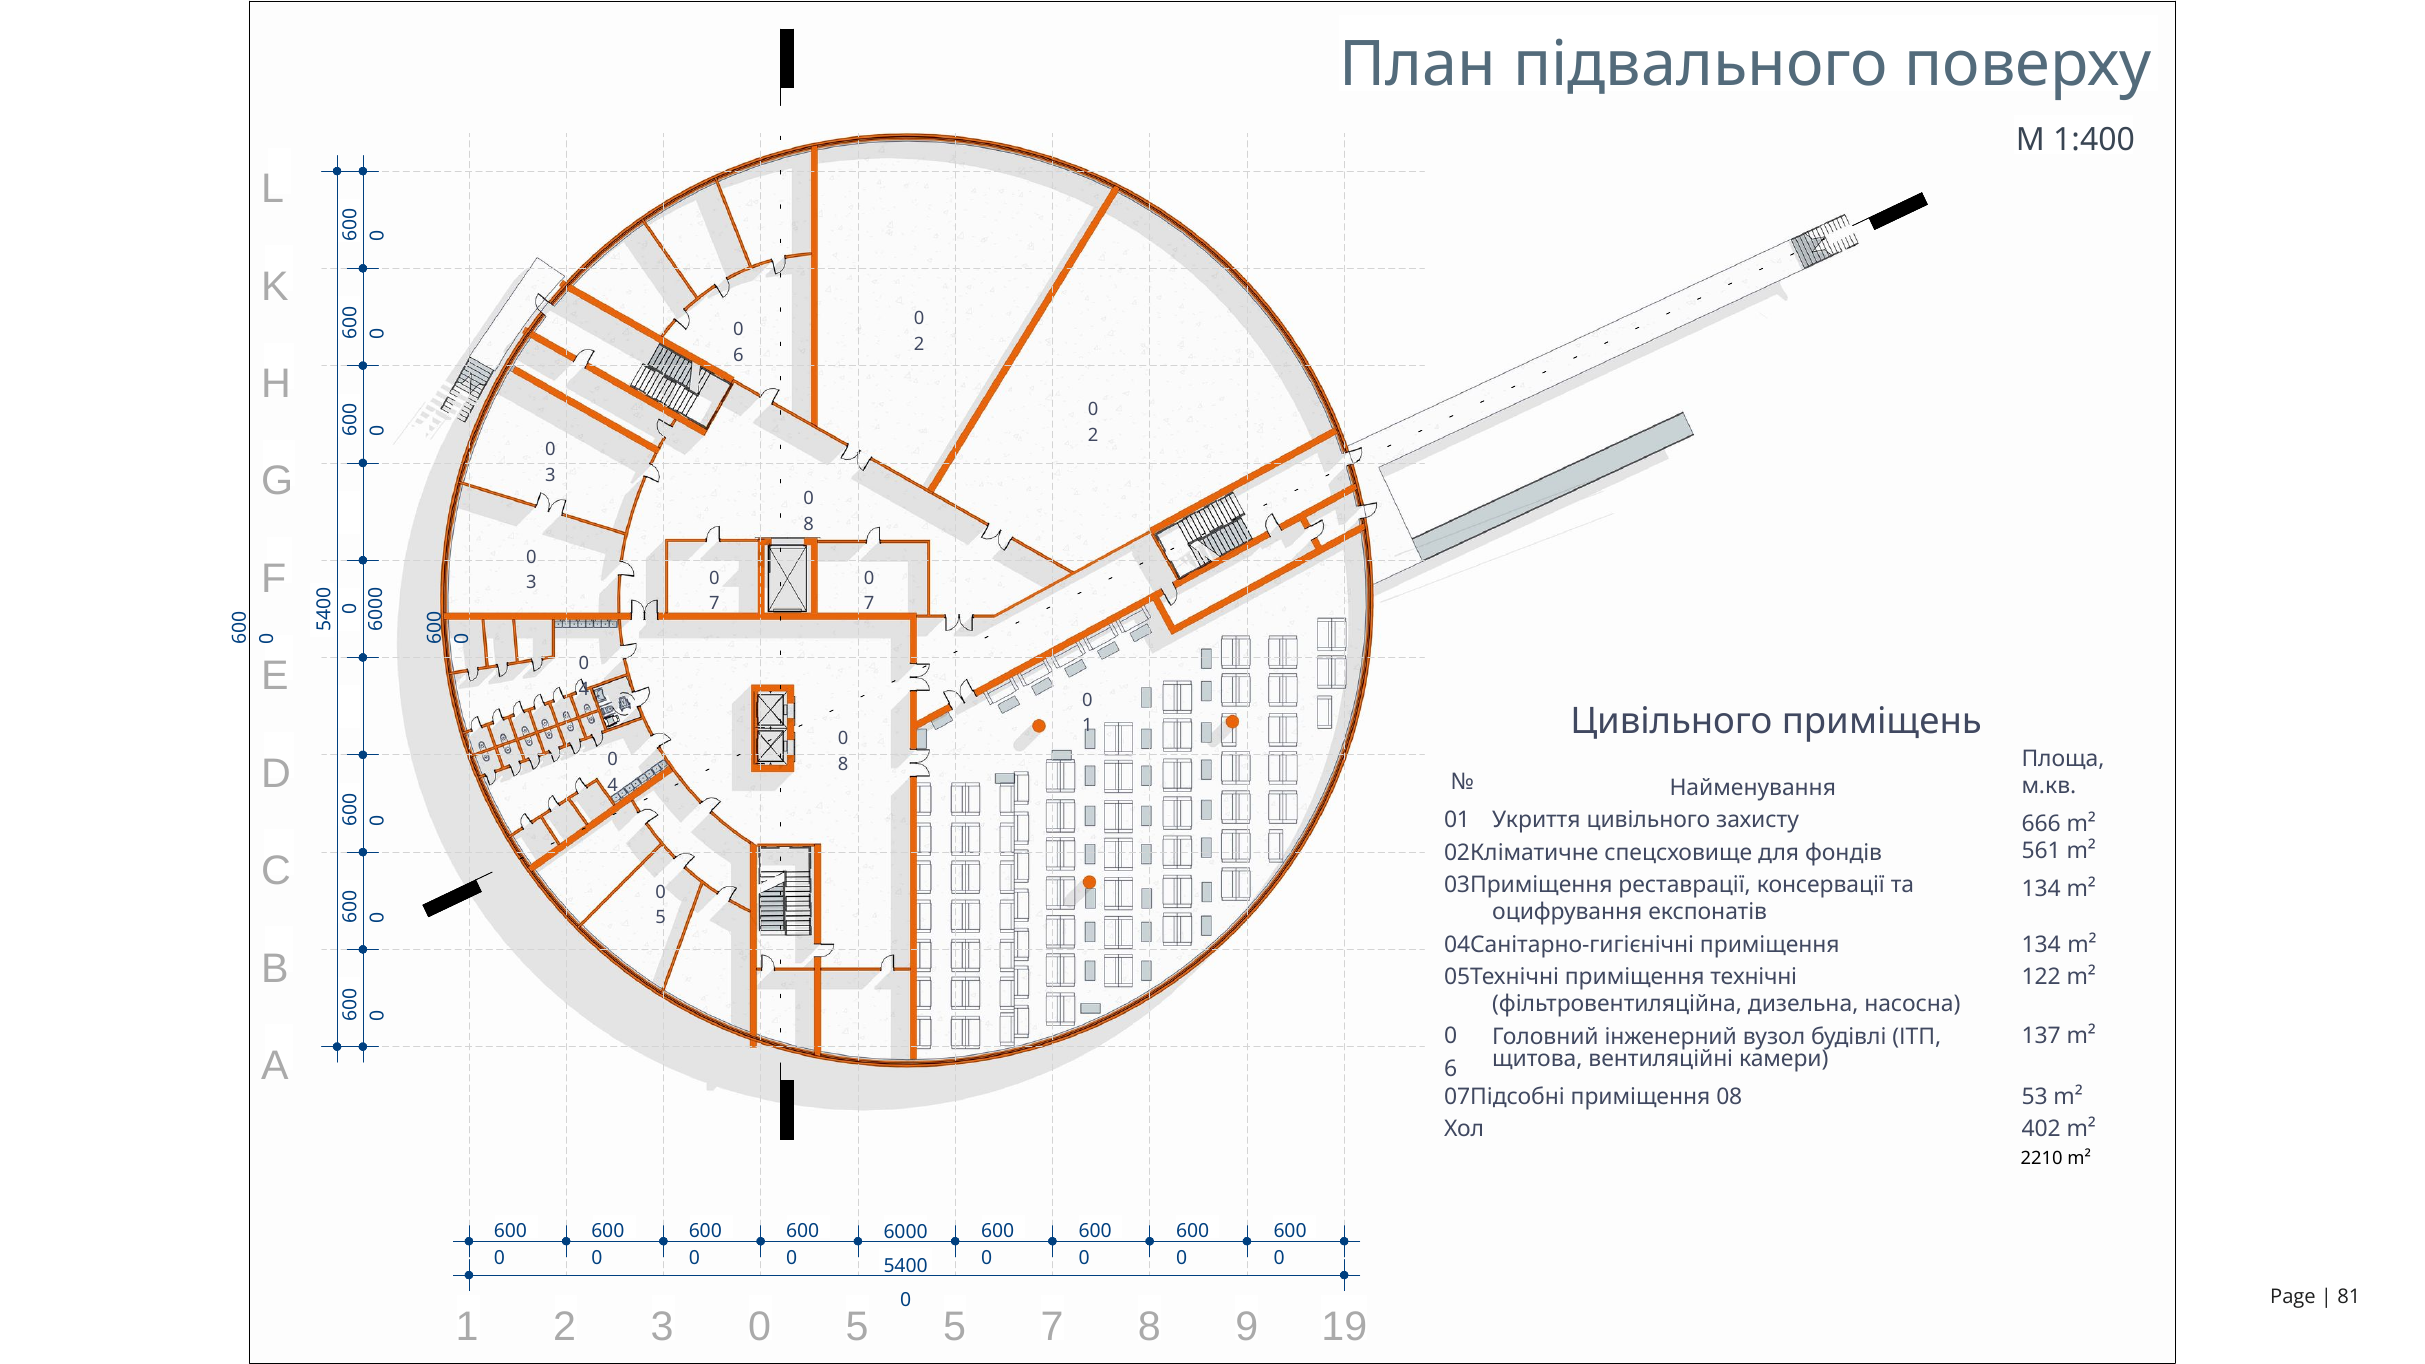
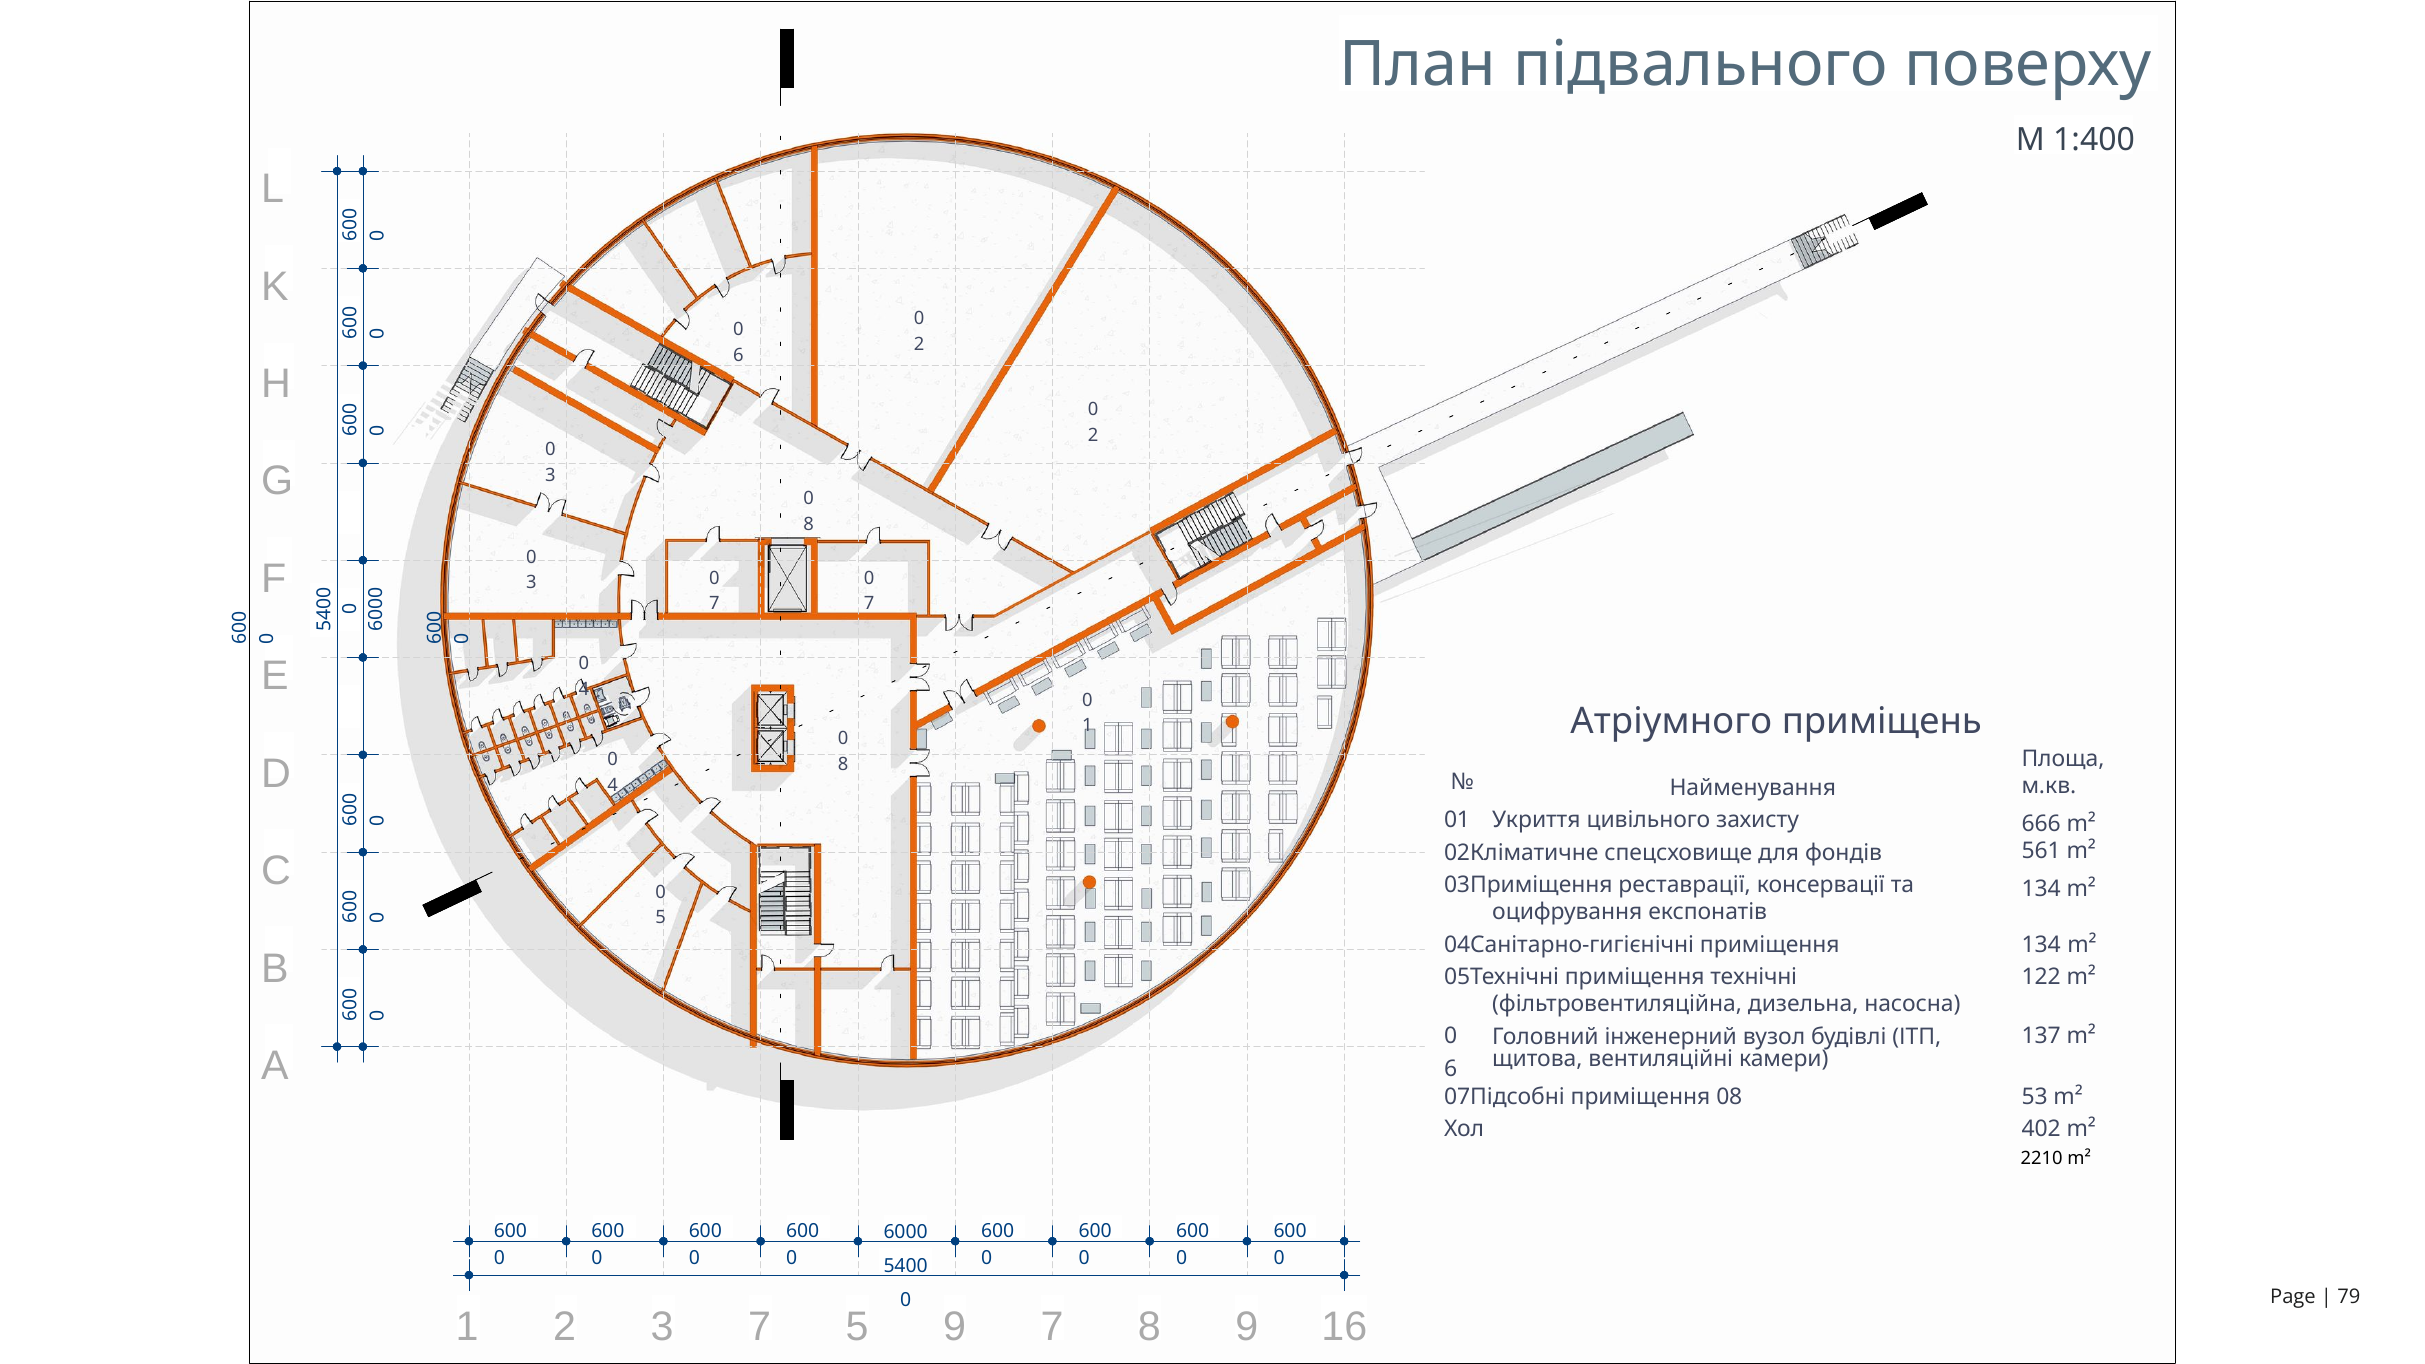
Цивільного at (1671, 721): Цивільного -> Атріумного
81: 81 -> 79
2 3 0: 0 -> 7
5 5: 5 -> 9
19: 19 -> 16
